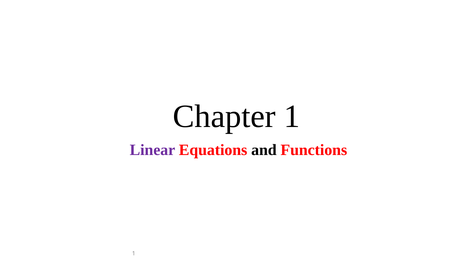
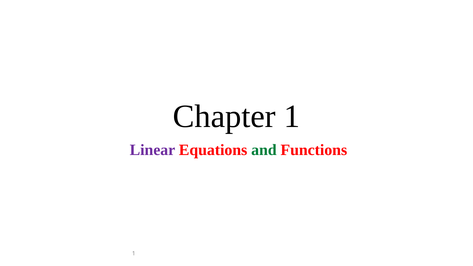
and colour: black -> green
